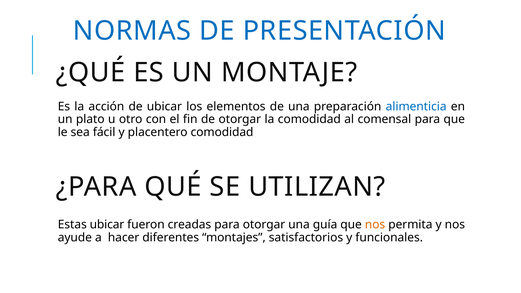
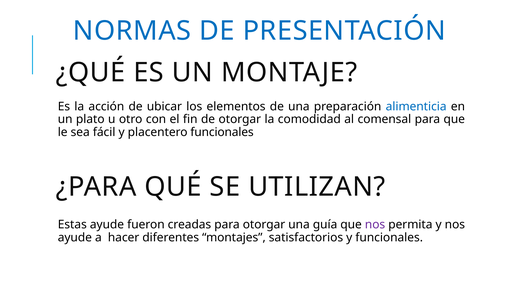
placentero comodidad: comodidad -> funcionales
Estas ubicar: ubicar -> ayude
nos at (375, 225) colour: orange -> purple
